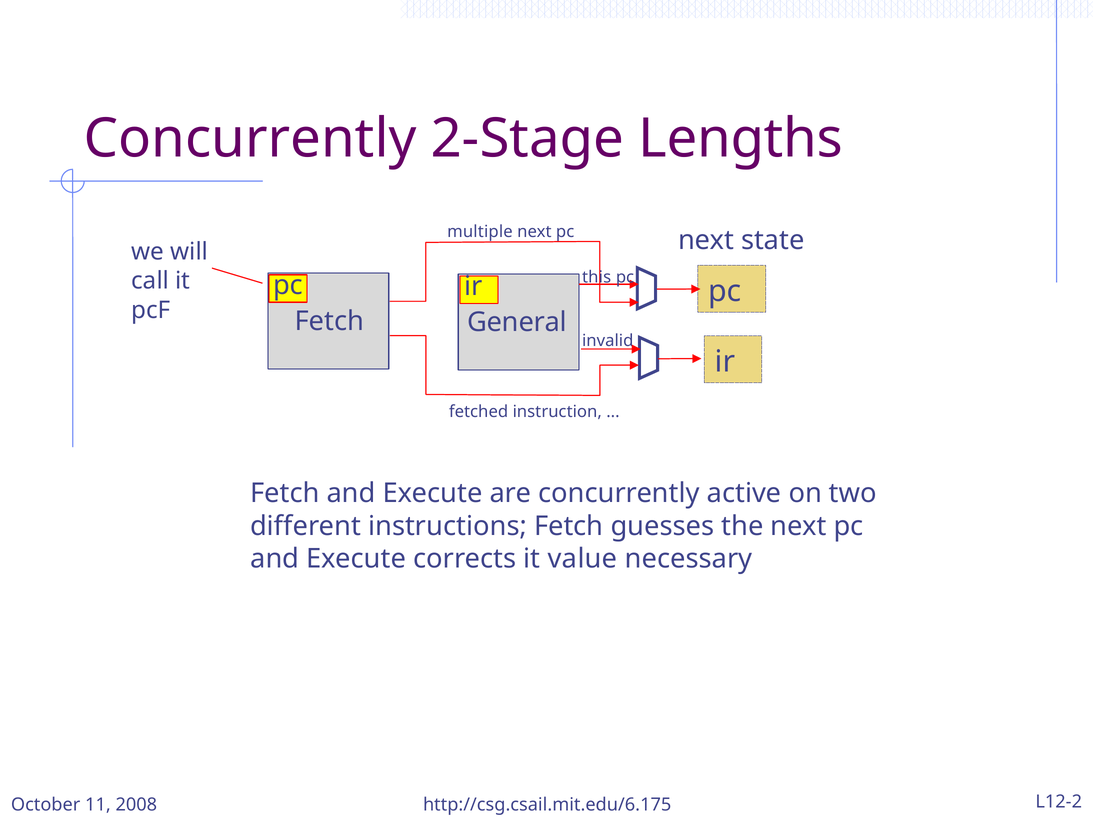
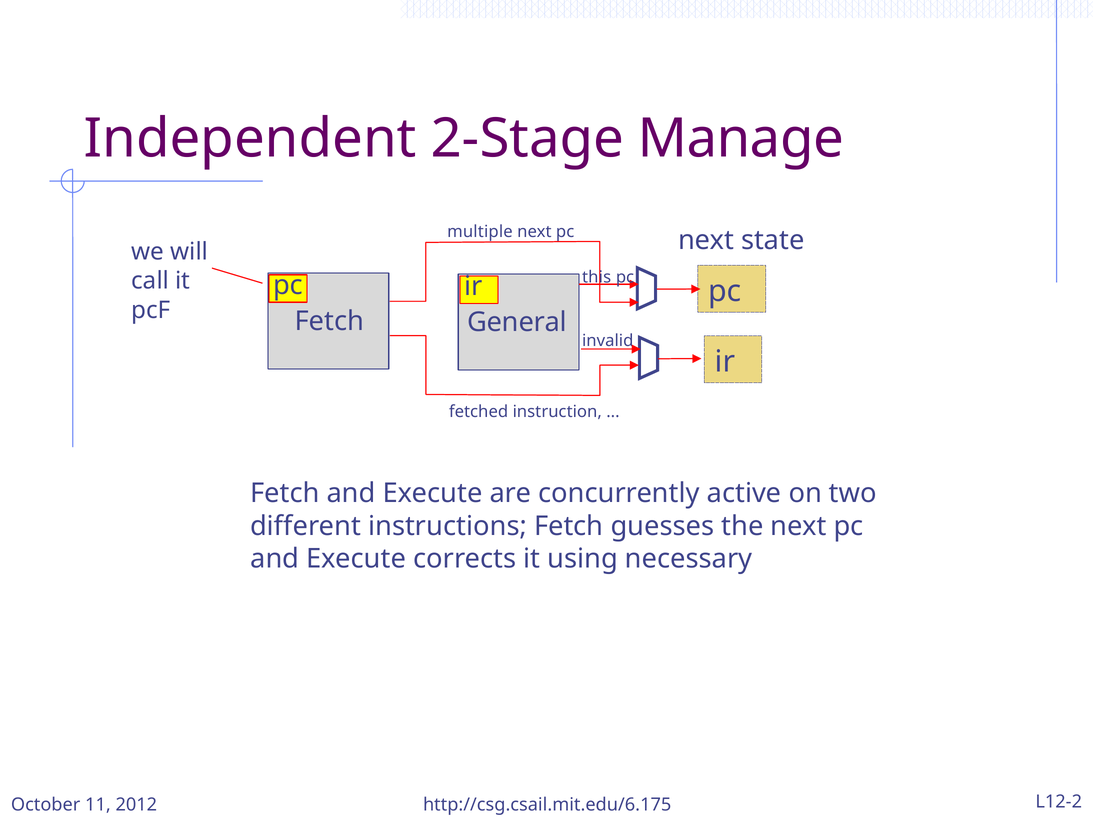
Concurrently at (250, 139): Concurrently -> Independent
Lengths: Lengths -> Manage
value: value -> using
2008: 2008 -> 2012
